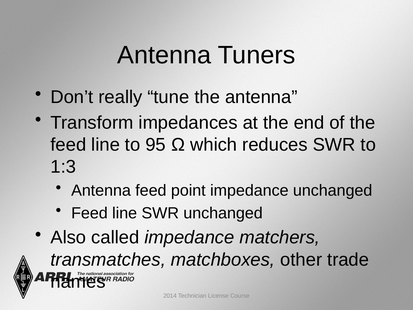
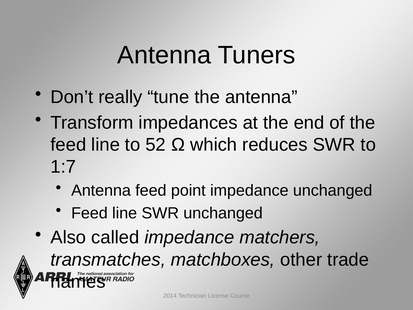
95: 95 -> 52
1:3: 1:3 -> 1:7
